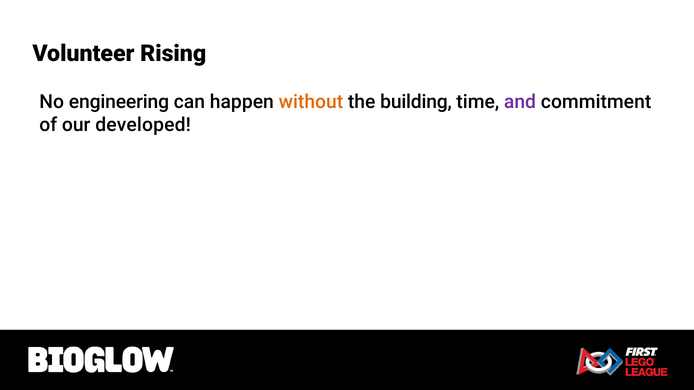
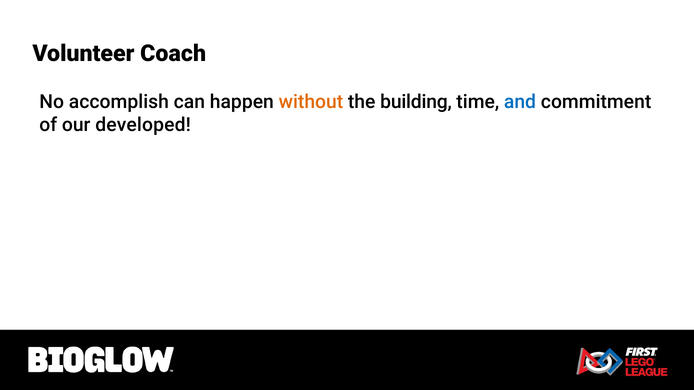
Rising: Rising -> Coach
engineering: engineering -> accomplish
and colour: purple -> blue
